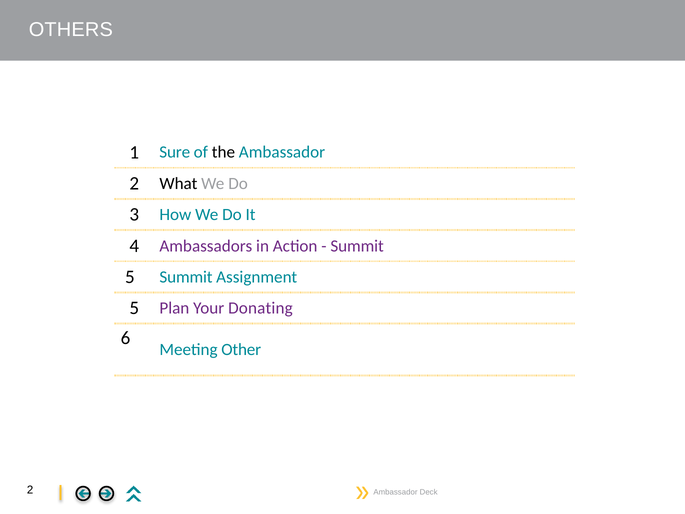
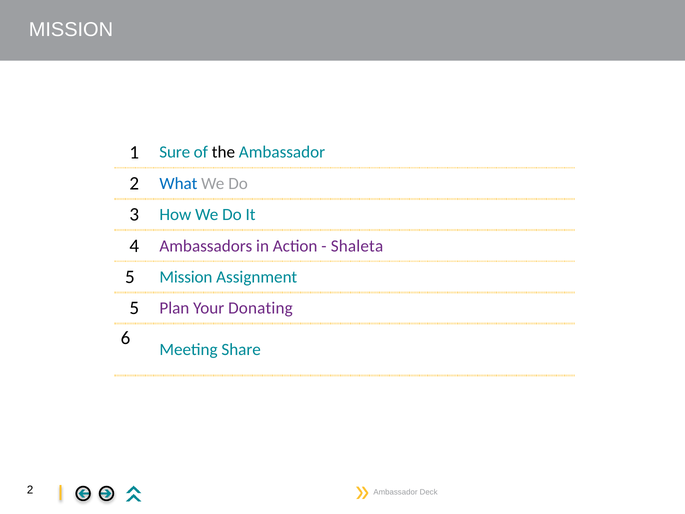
OTHERS at (71, 30): OTHERS -> MISSION
What colour: black -> blue
Summit at (357, 246): Summit -> Shaleta
5 Summit: Summit -> Mission
Other: Other -> Share
